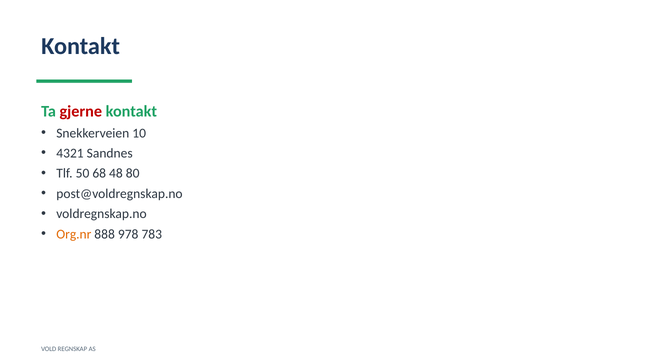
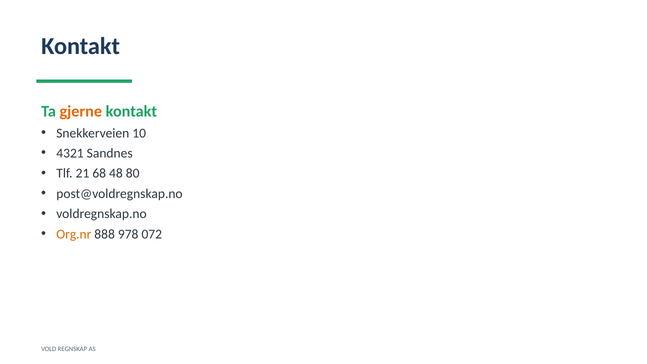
gjerne colour: red -> orange
50: 50 -> 21
783: 783 -> 072
